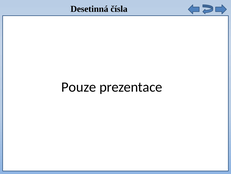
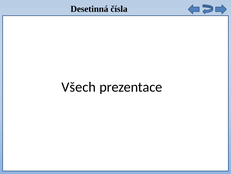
Pouze: Pouze -> Všech
